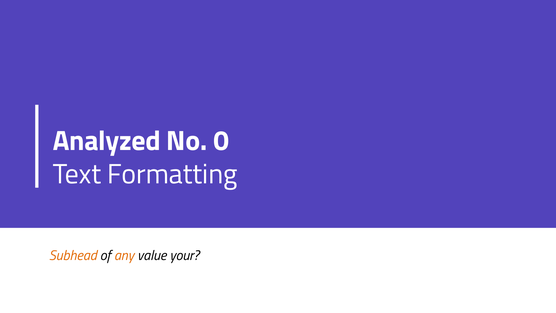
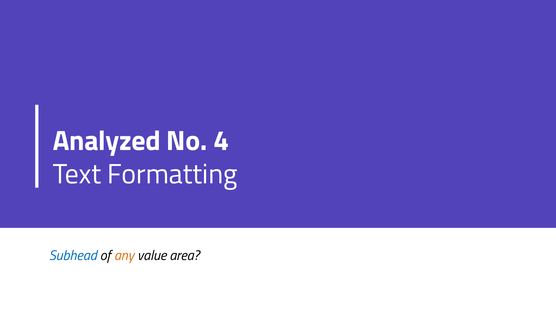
0: 0 -> 4
Subhead colour: orange -> blue
your: your -> area
